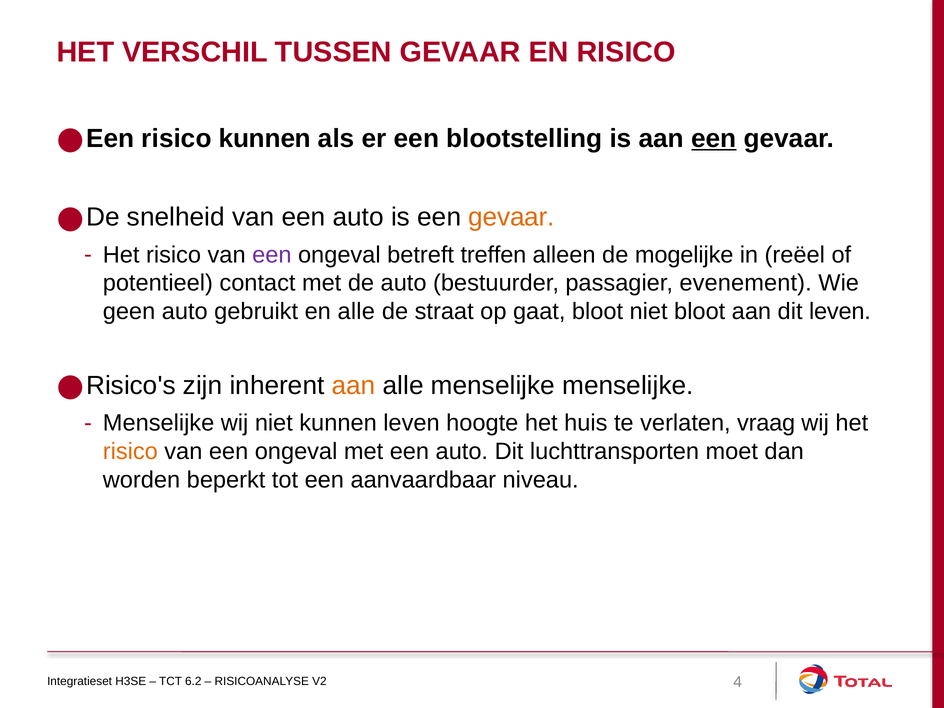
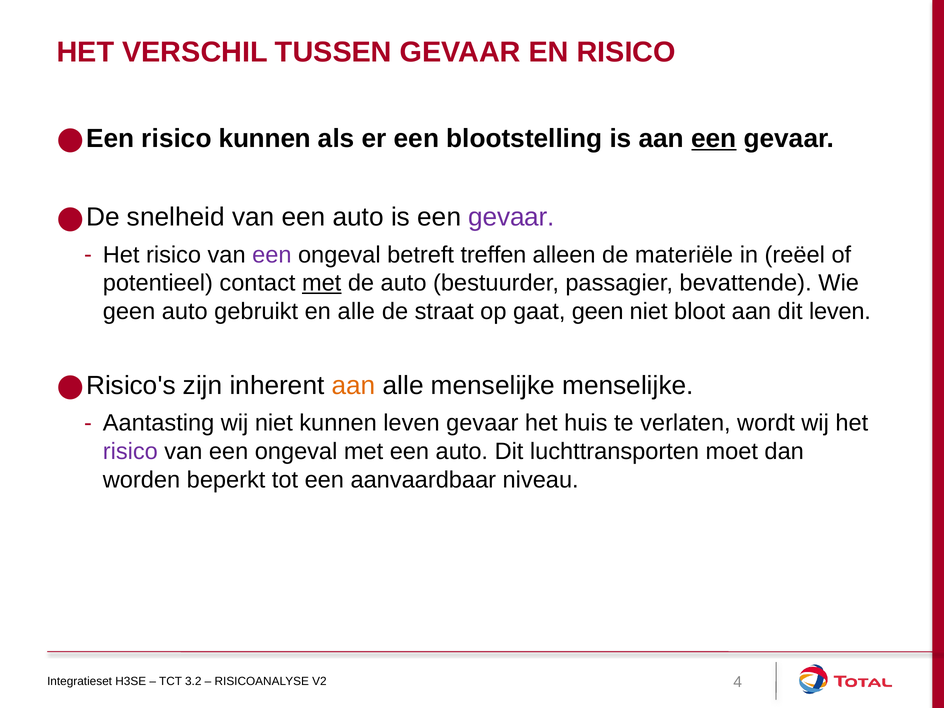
gevaar at (511, 217) colour: orange -> purple
mogelijke: mogelijke -> materiële
met at (322, 283) underline: none -> present
evenement: evenement -> bevattende
gaat bloot: bloot -> geen
Menselijke at (159, 423): Menselijke -> Aantasting
leven hoogte: hoogte -> gevaar
vraag: vraag -> wordt
risico at (130, 452) colour: orange -> purple
6.2: 6.2 -> 3.2
